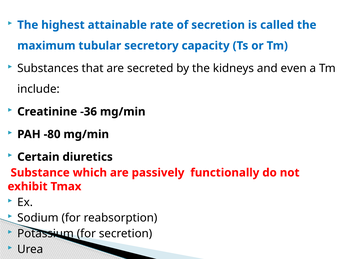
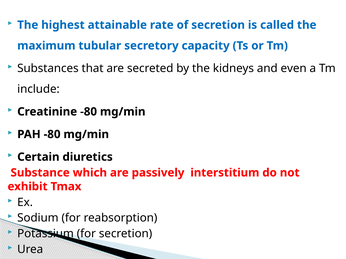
Creatinine -36: -36 -> -80
functionally: functionally -> interstitium
